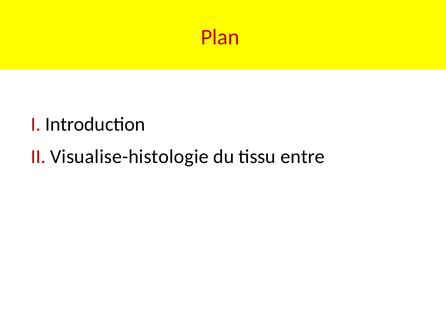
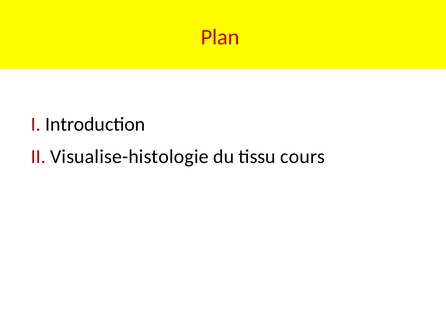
entre: entre -> cours
